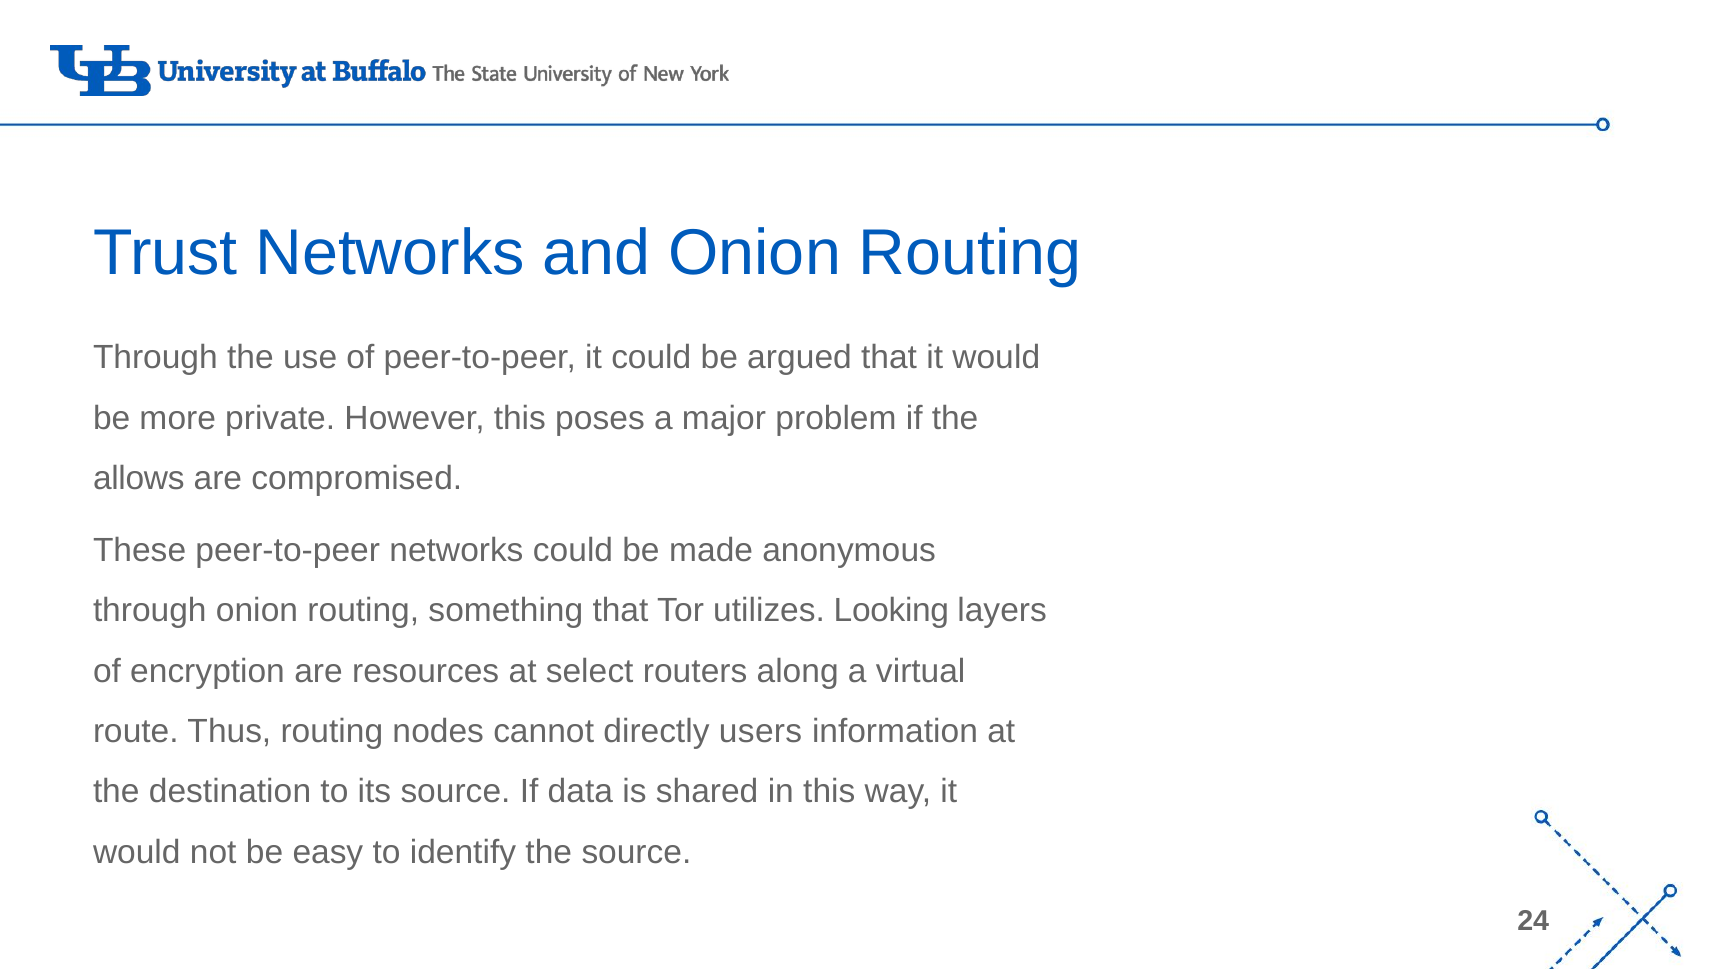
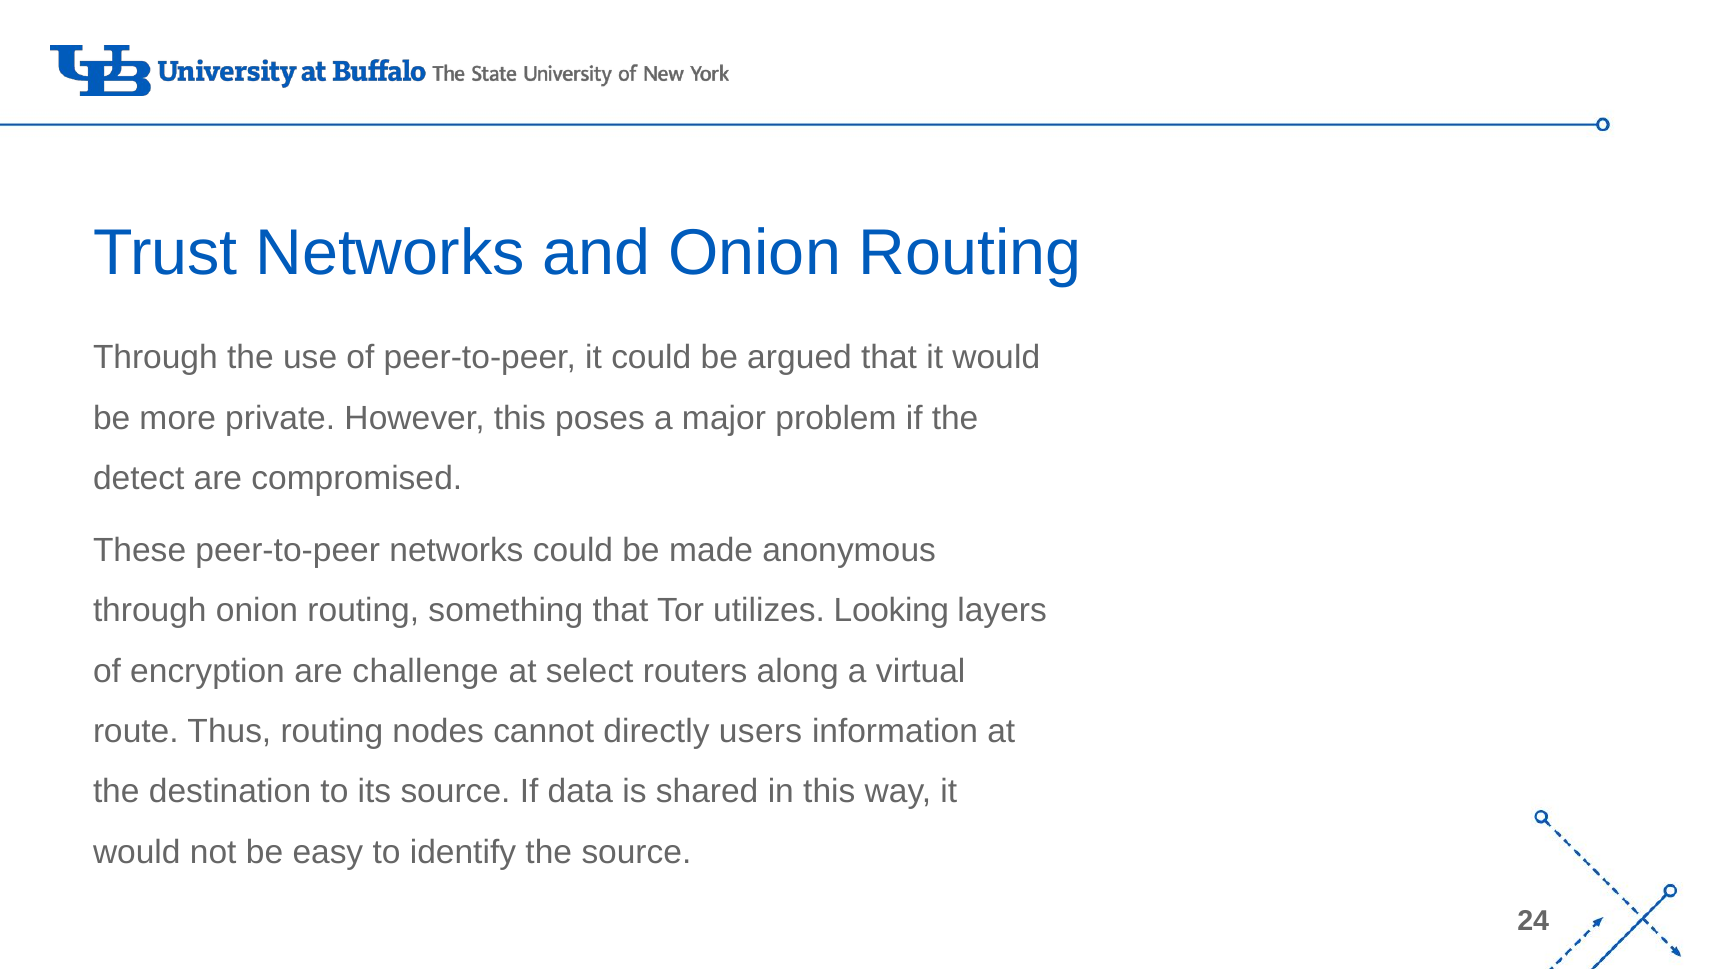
allows: allows -> detect
resources: resources -> challenge
